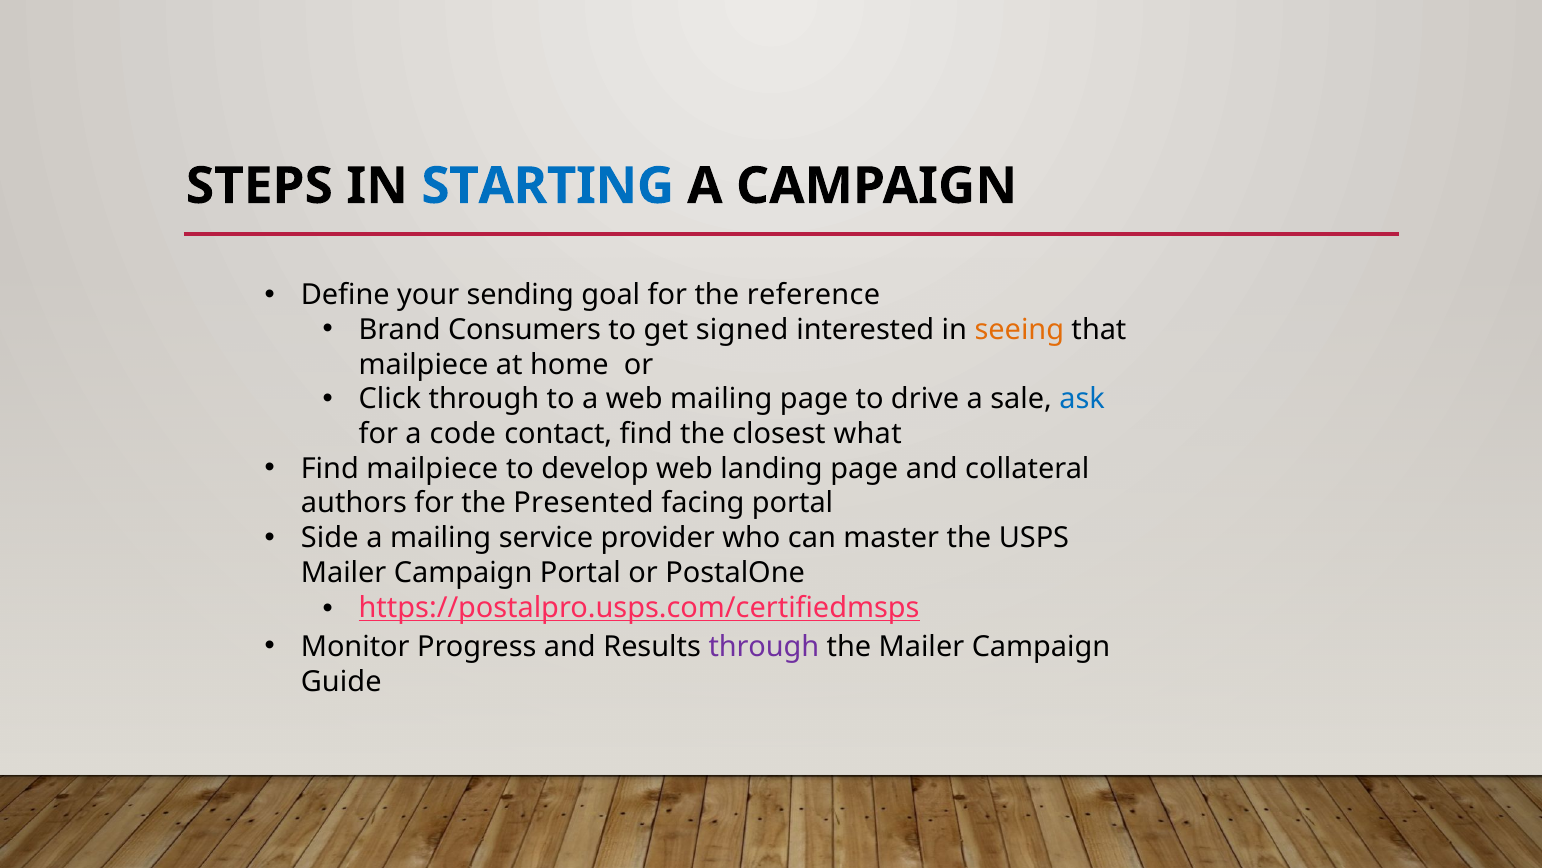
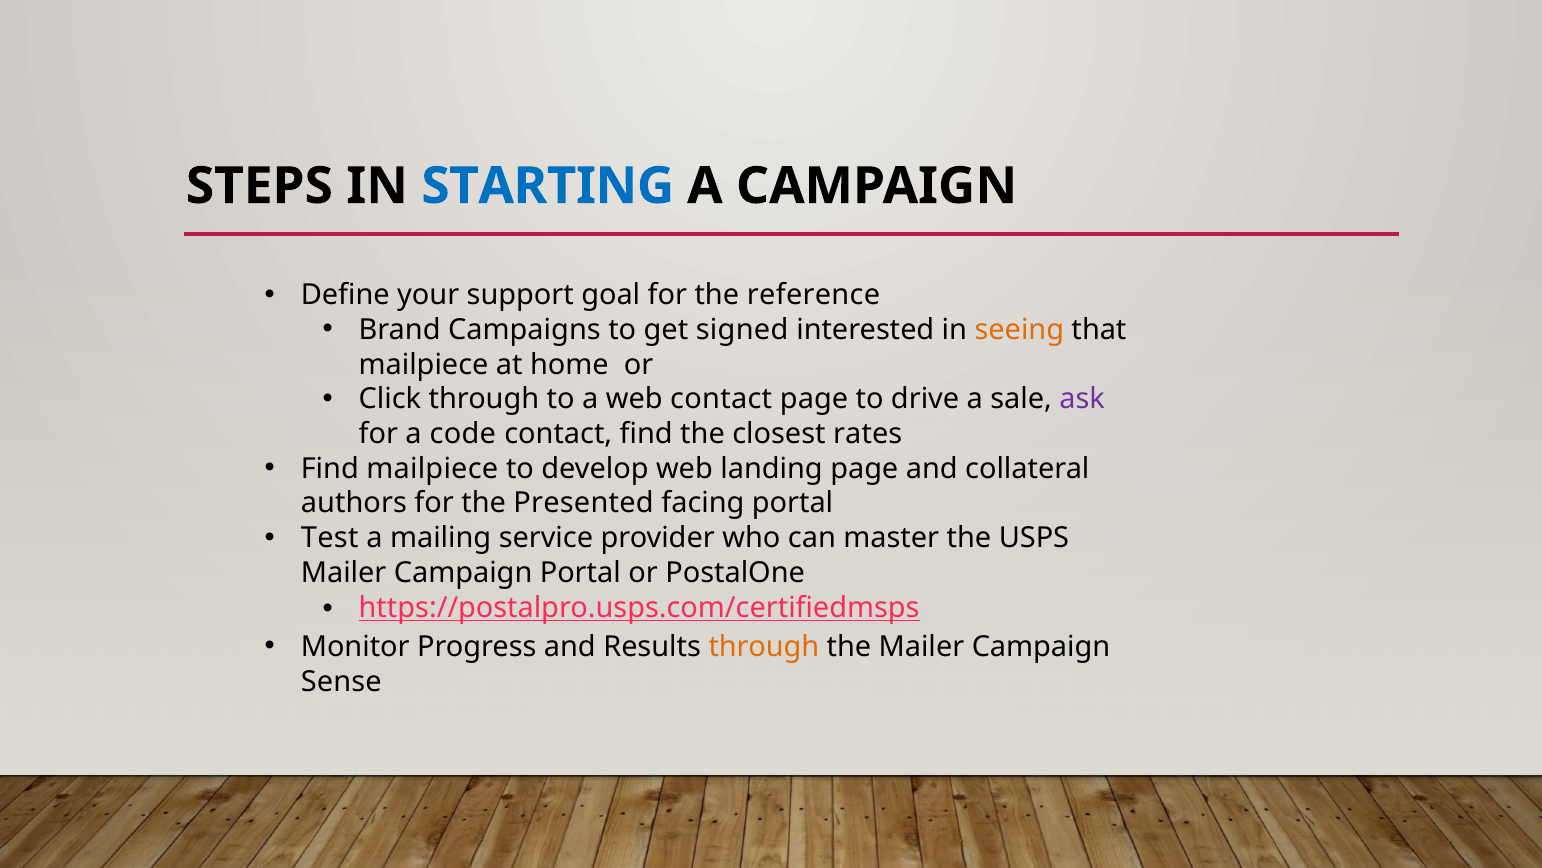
sending: sending -> support
Consumers: Consumers -> Campaigns
web mailing: mailing -> contact
ask colour: blue -> purple
what: what -> rates
Side: Side -> Test
through at (764, 646) colour: purple -> orange
Guide: Guide -> Sense
